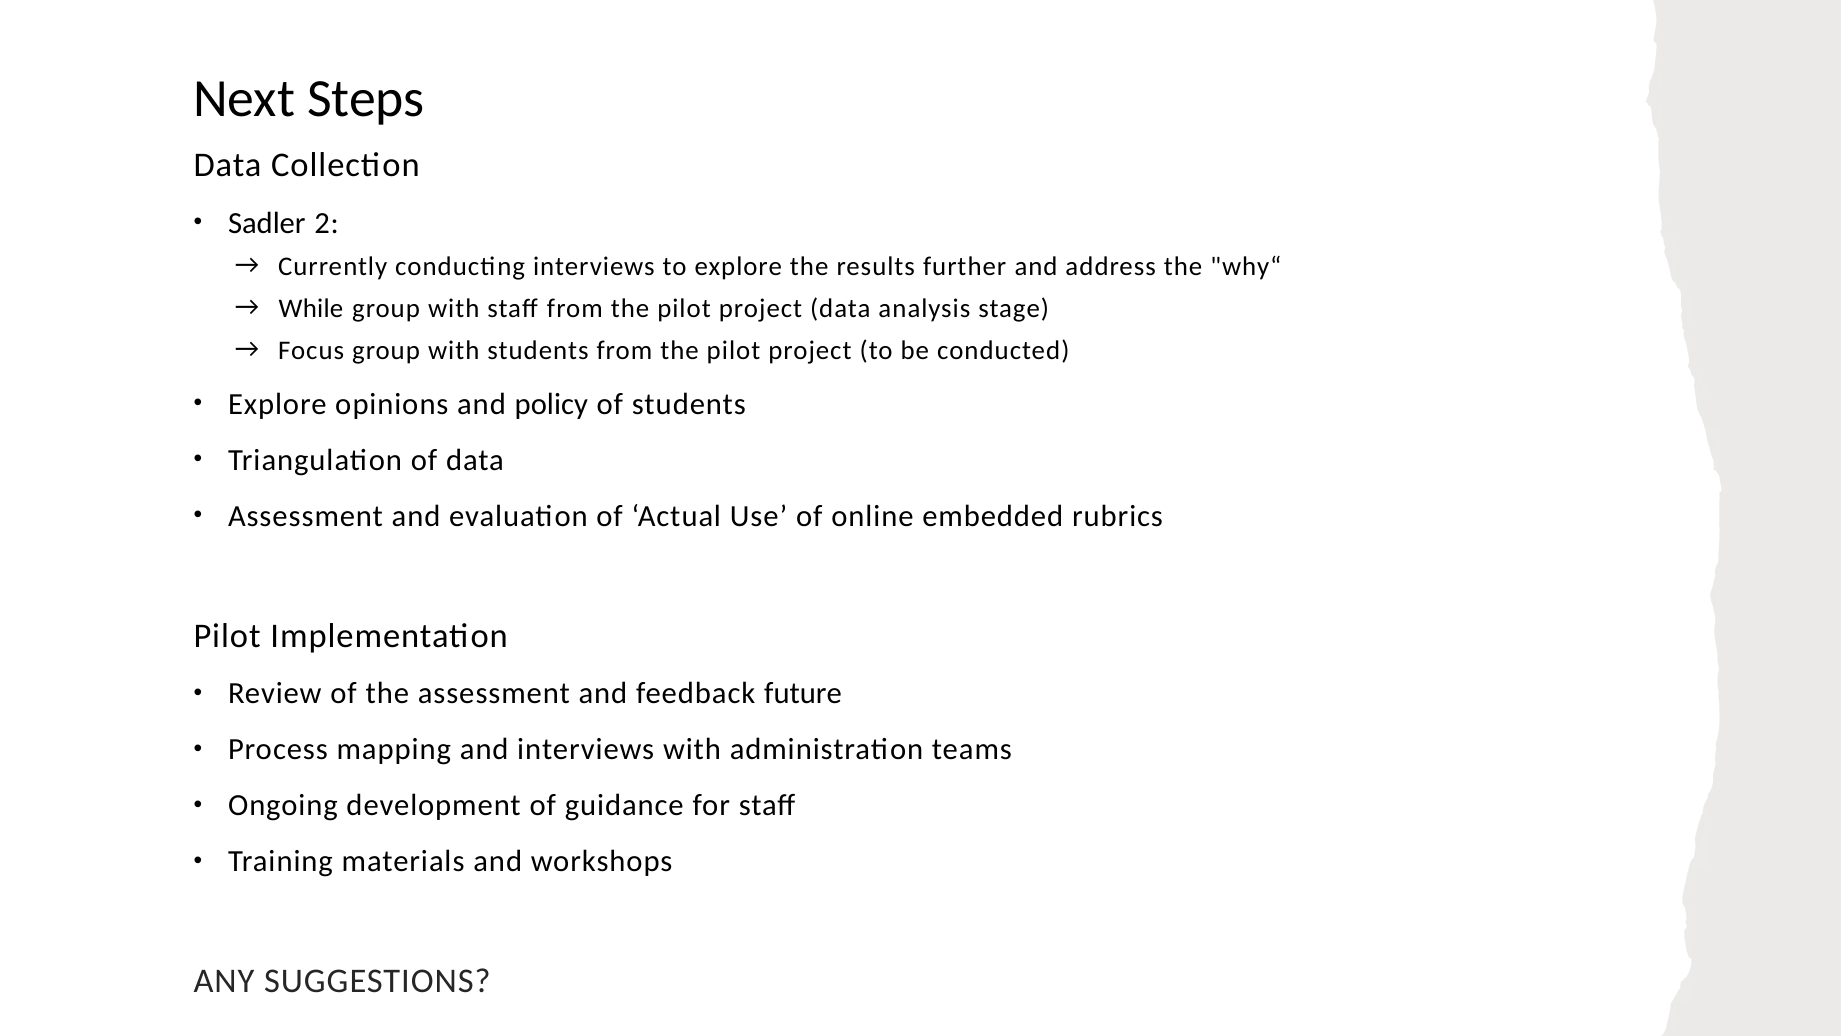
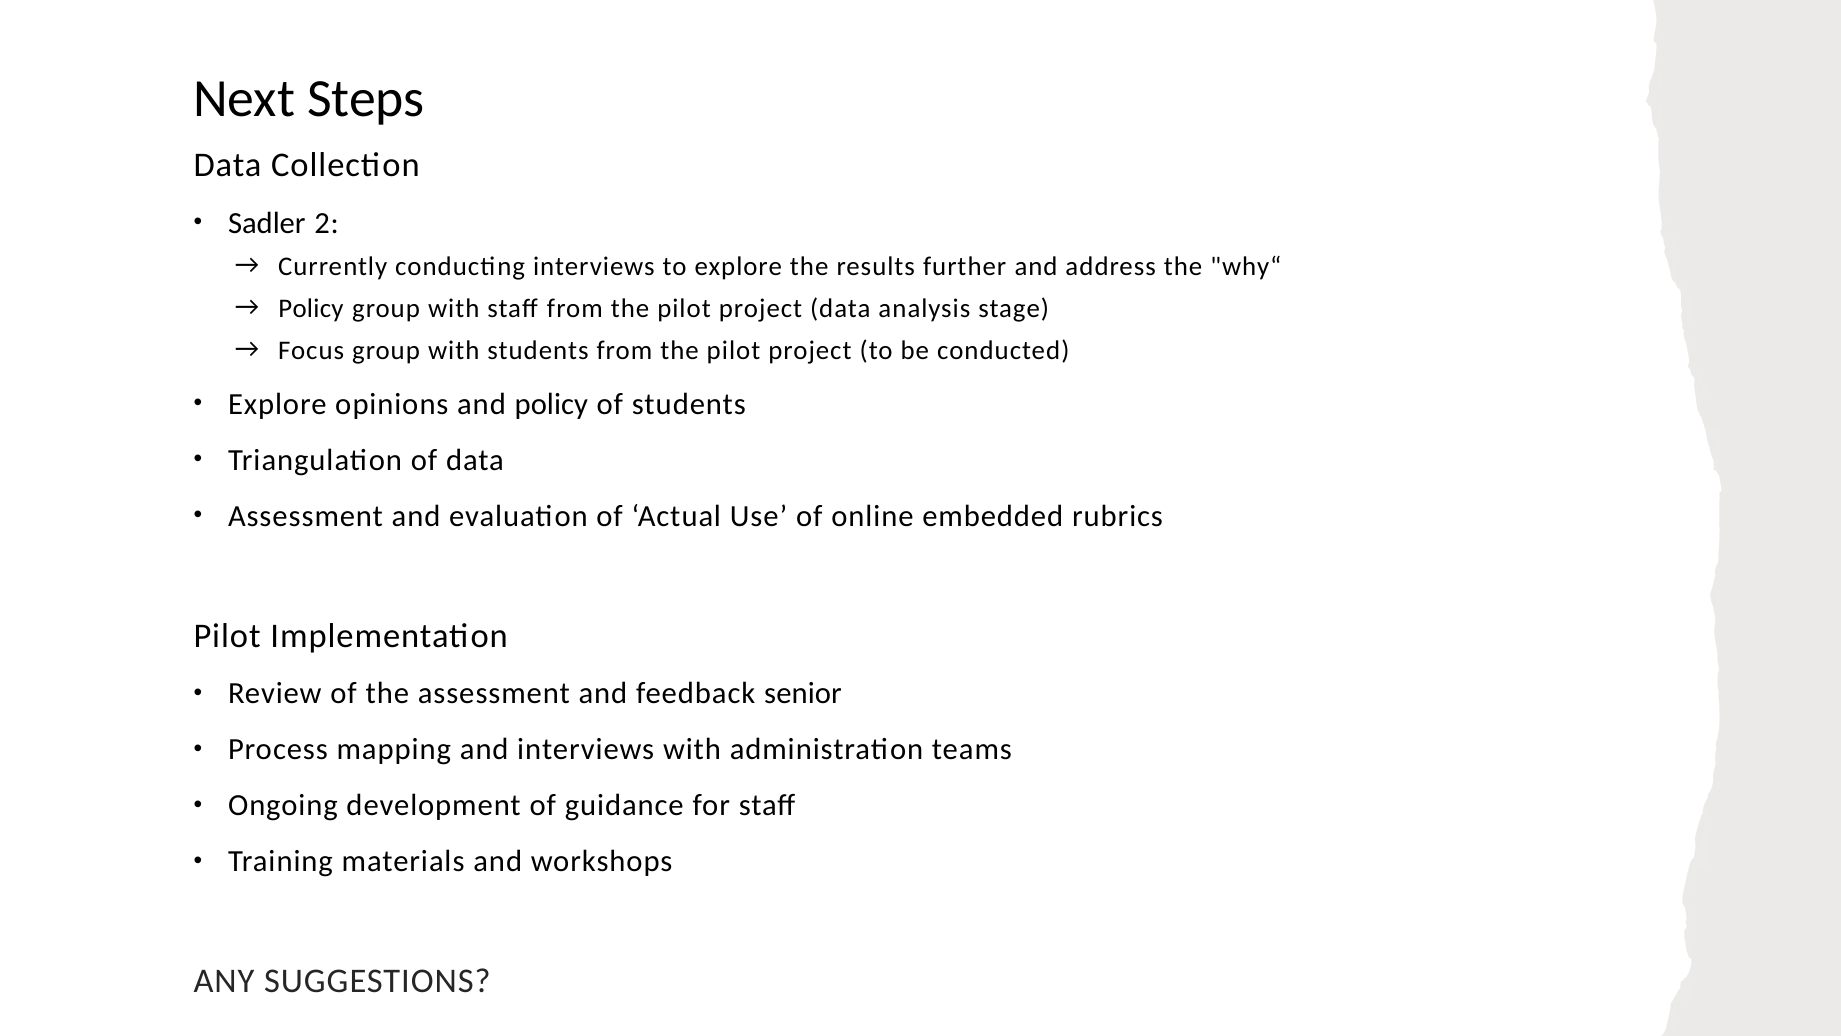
While at (311, 308): While -> Policy
future: future -> senior
